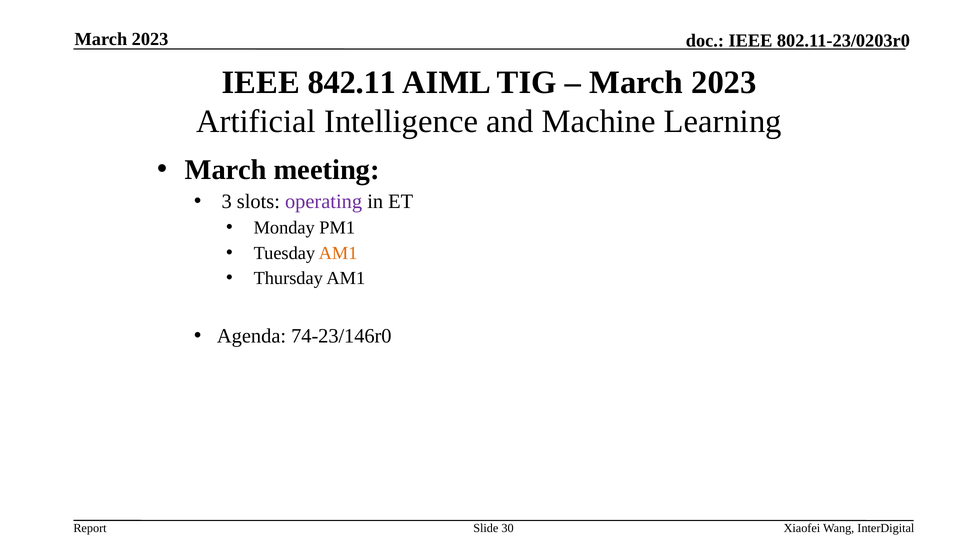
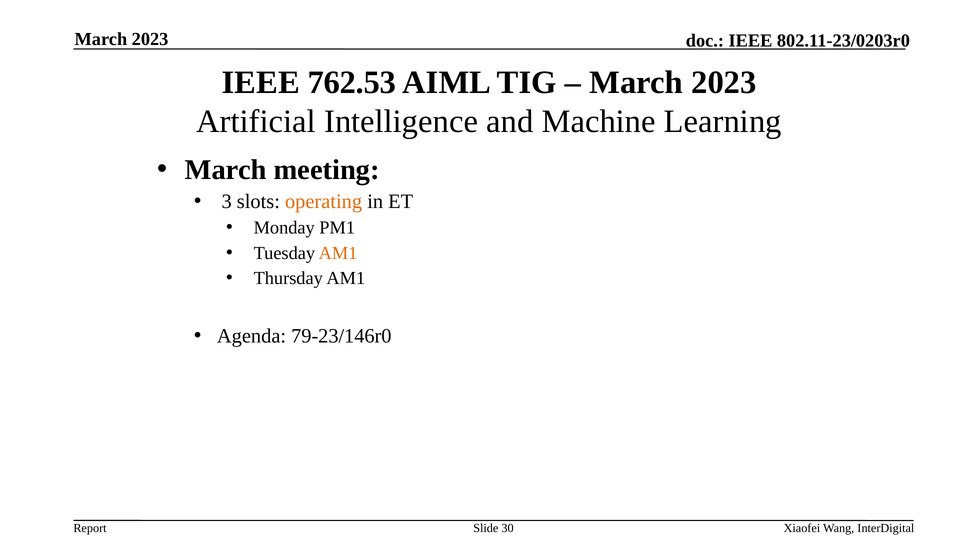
842.11: 842.11 -> 762.53
operating colour: purple -> orange
74-23/146r0: 74-23/146r0 -> 79-23/146r0
